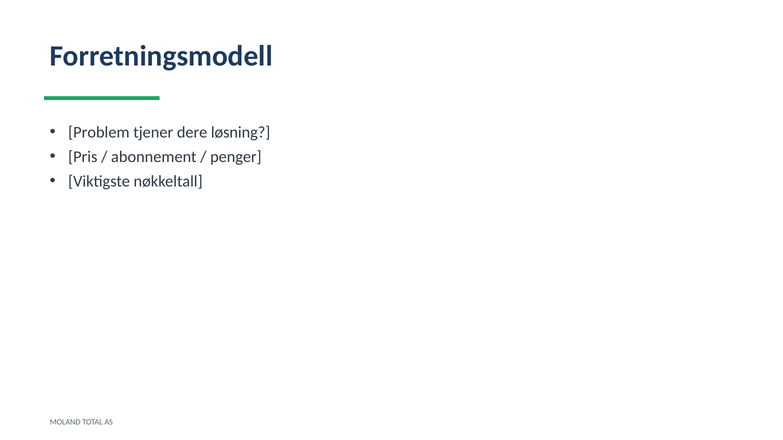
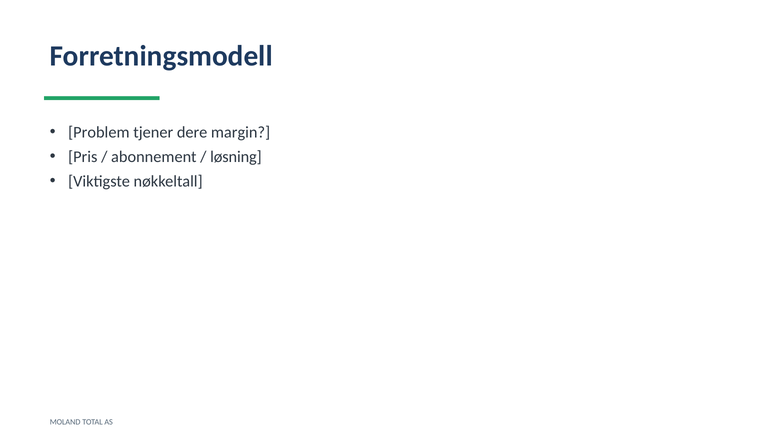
løsning: løsning -> margin
penger: penger -> løsning
